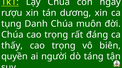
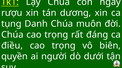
thấy: thấy -> điều
táng: táng -> dưới
